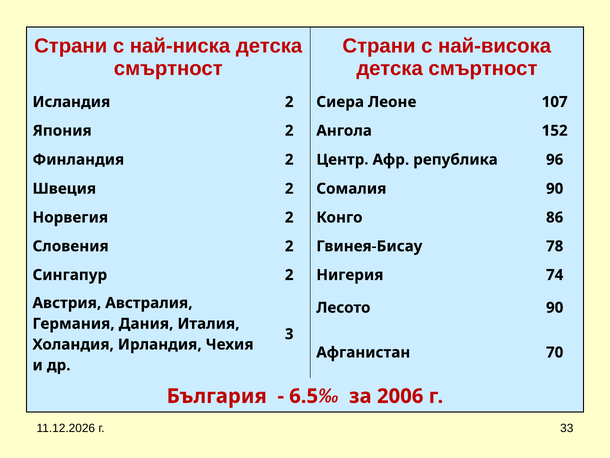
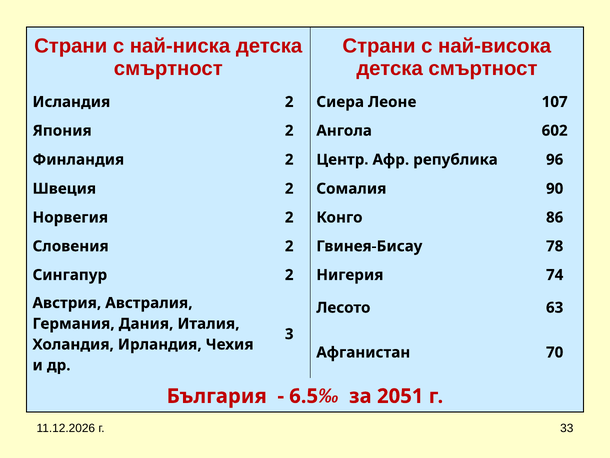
152: 152 -> 602
Лесото 90: 90 -> 63
2006: 2006 -> 2051
